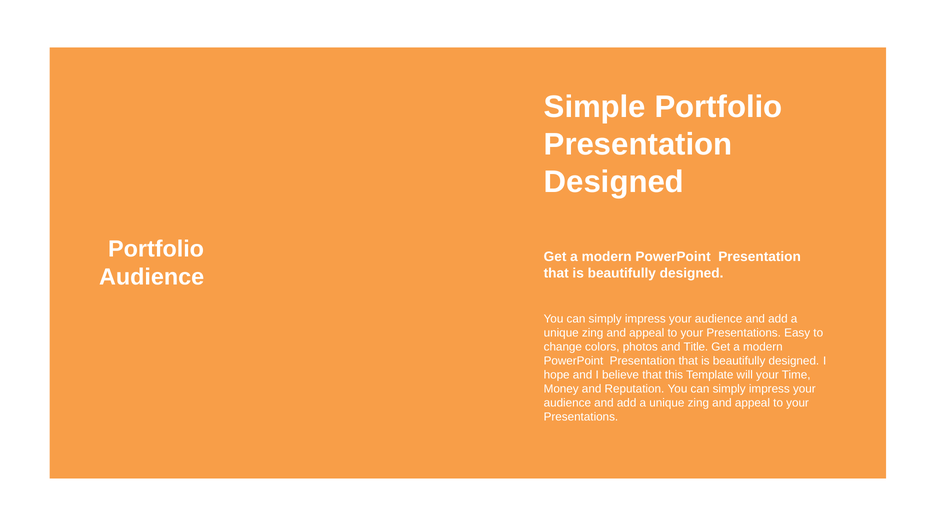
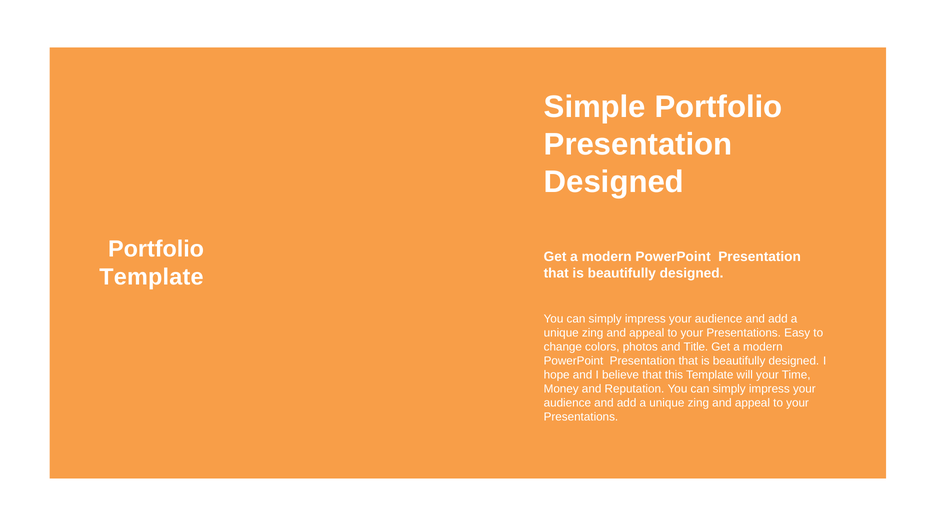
Audience at (152, 277): Audience -> Template
